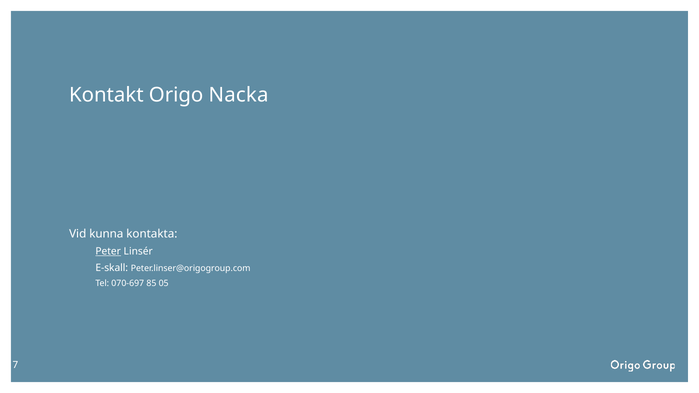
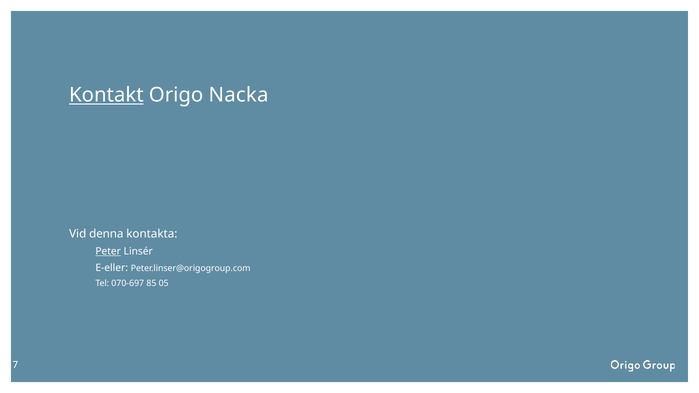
Kontakt underline: none -> present
kunna: kunna -> denna
E-skall: E-skall -> E-eller
